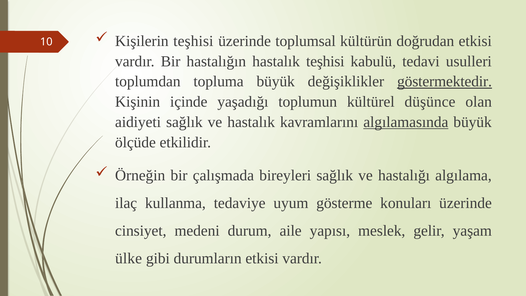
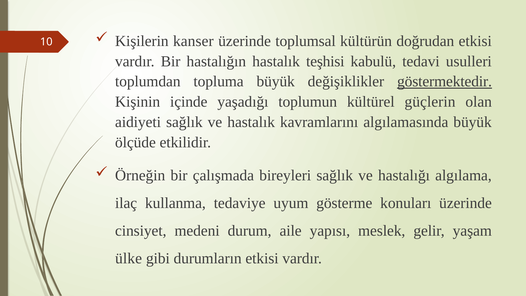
Kişilerin teşhisi: teşhisi -> kanser
düşünce: düşünce -> güçlerin
algılamasında underline: present -> none
